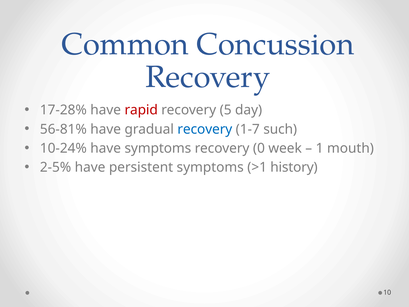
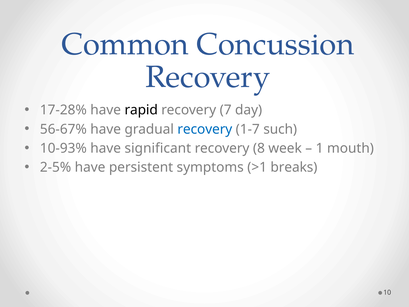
rapid colour: red -> black
5: 5 -> 7
56-81%: 56-81% -> 56-67%
10-24%: 10-24% -> 10-93%
have symptoms: symptoms -> significant
0: 0 -> 8
history: history -> breaks
